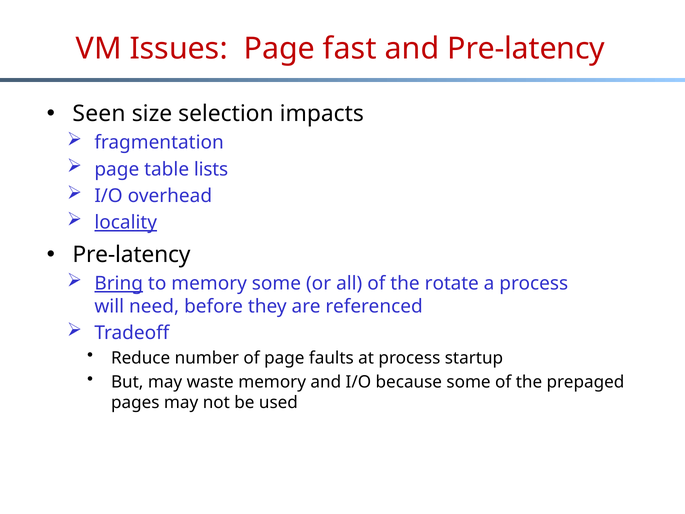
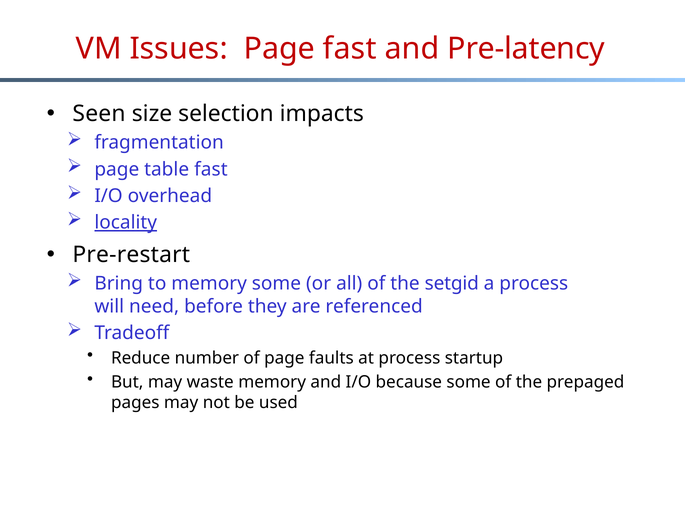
table lists: lists -> fast
Pre-latency at (131, 255): Pre-latency -> Pre-restart
Bring underline: present -> none
rotate: rotate -> setgid
